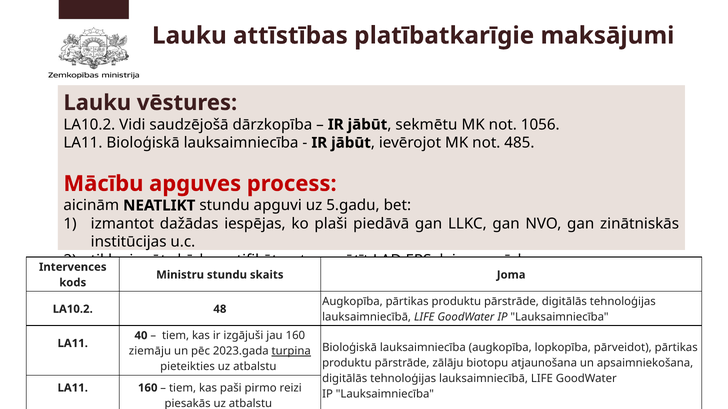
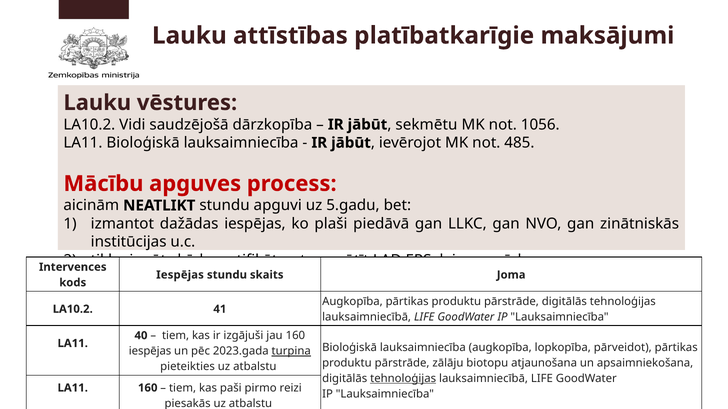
Ministru at (180, 275): Ministru -> Iespējas
48: 48 -> 41
ziemāju at (150, 351): ziemāju -> iespējas
tehnoloģijas at (403, 379) underline: none -> present
